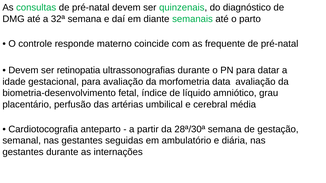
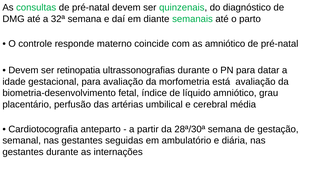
as frequente: frequente -> amniótico
data: data -> está
